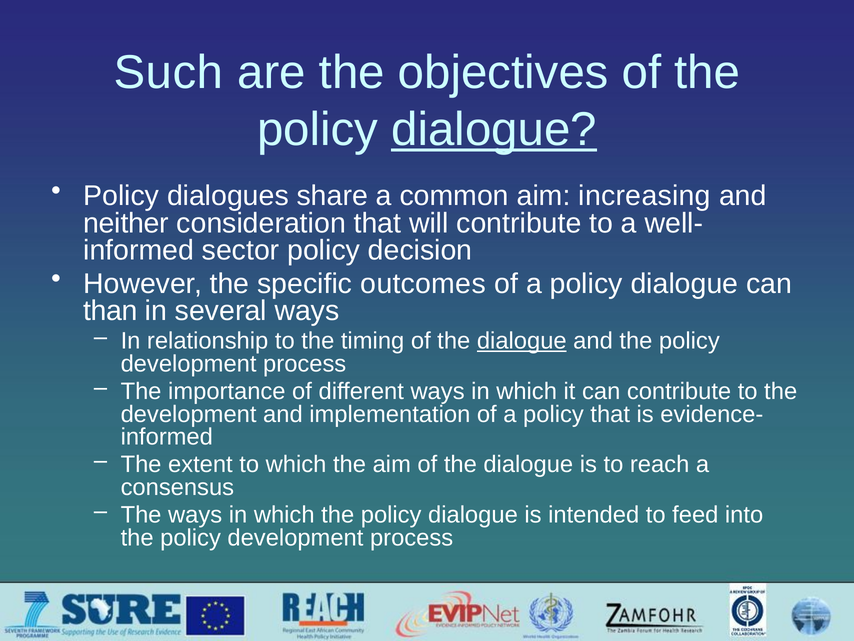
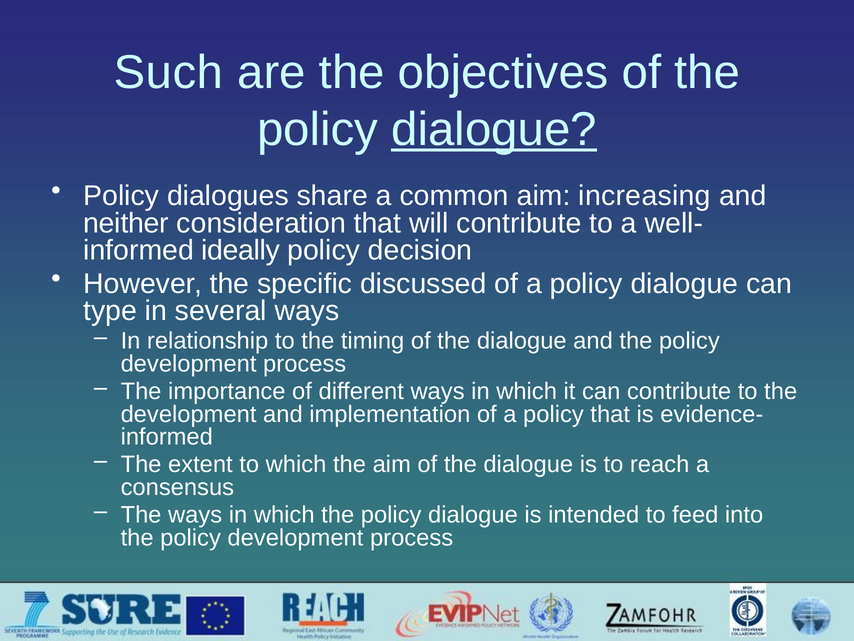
sector: sector -> ideally
outcomes: outcomes -> discussed
than: than -> type
dialogue at (522, 341) underline: present -> none
